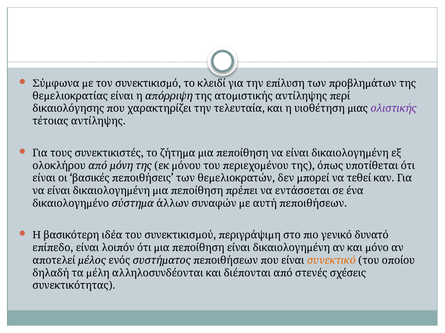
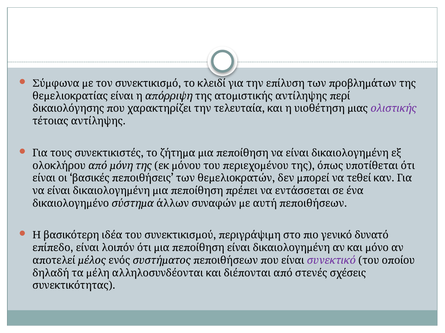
συνεκτικό colour: orange -> purple
